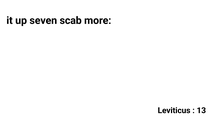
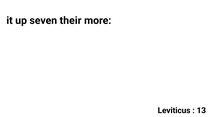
scab: scab -> their
